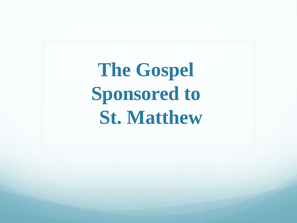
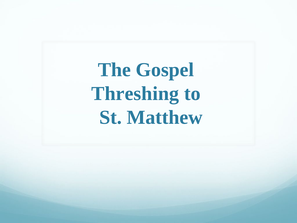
Sponsored: Sponsored -> Threshing
